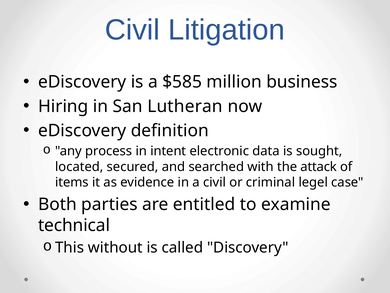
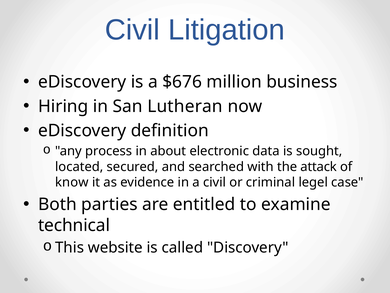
$585: $585 -> $676
intent: intent -> about
items: items -> know
without: without -> website
